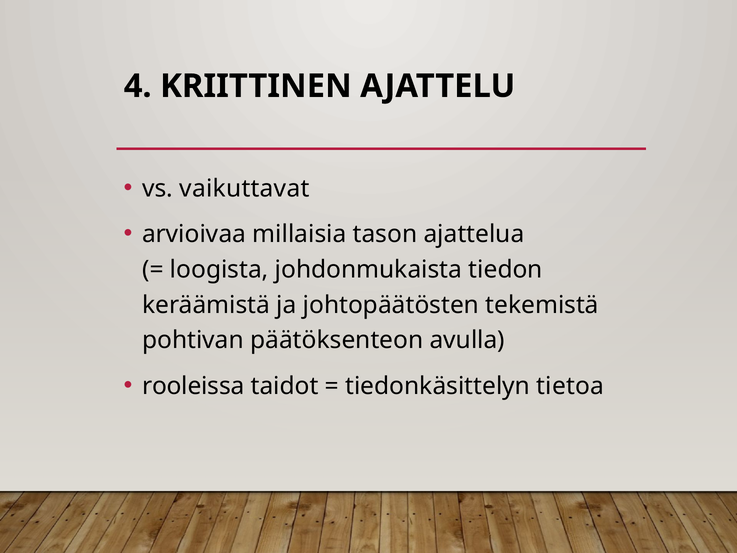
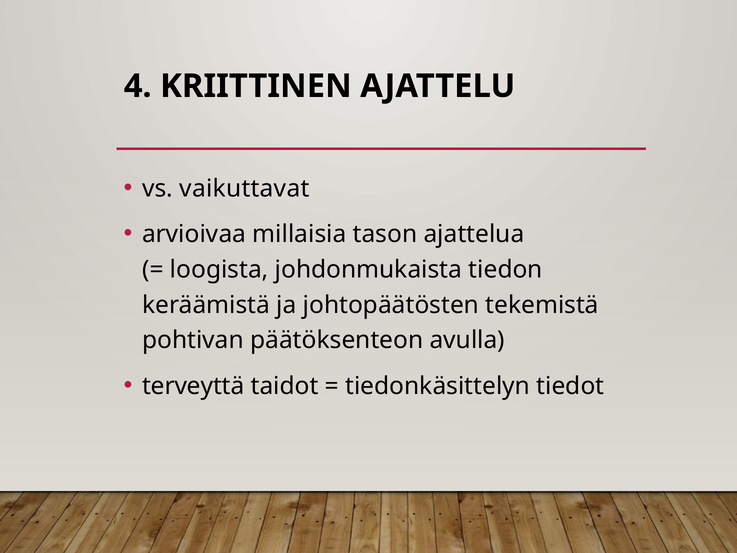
rooleissa: rooleissa -> terveyttä
tietoa: tietoa -> tiedot
